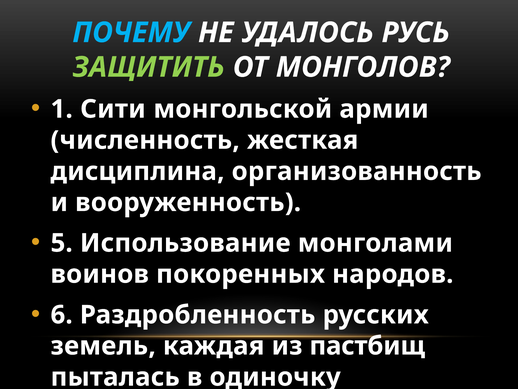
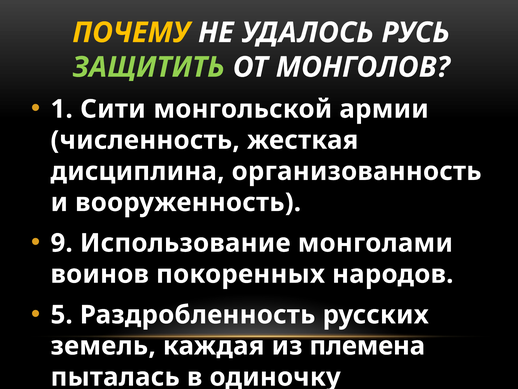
ПОЧЕМУ colour: light blue -> yellow
5: 5 -> 9
6: 6 -> 5
пастбищ: пастбищ -> племена
